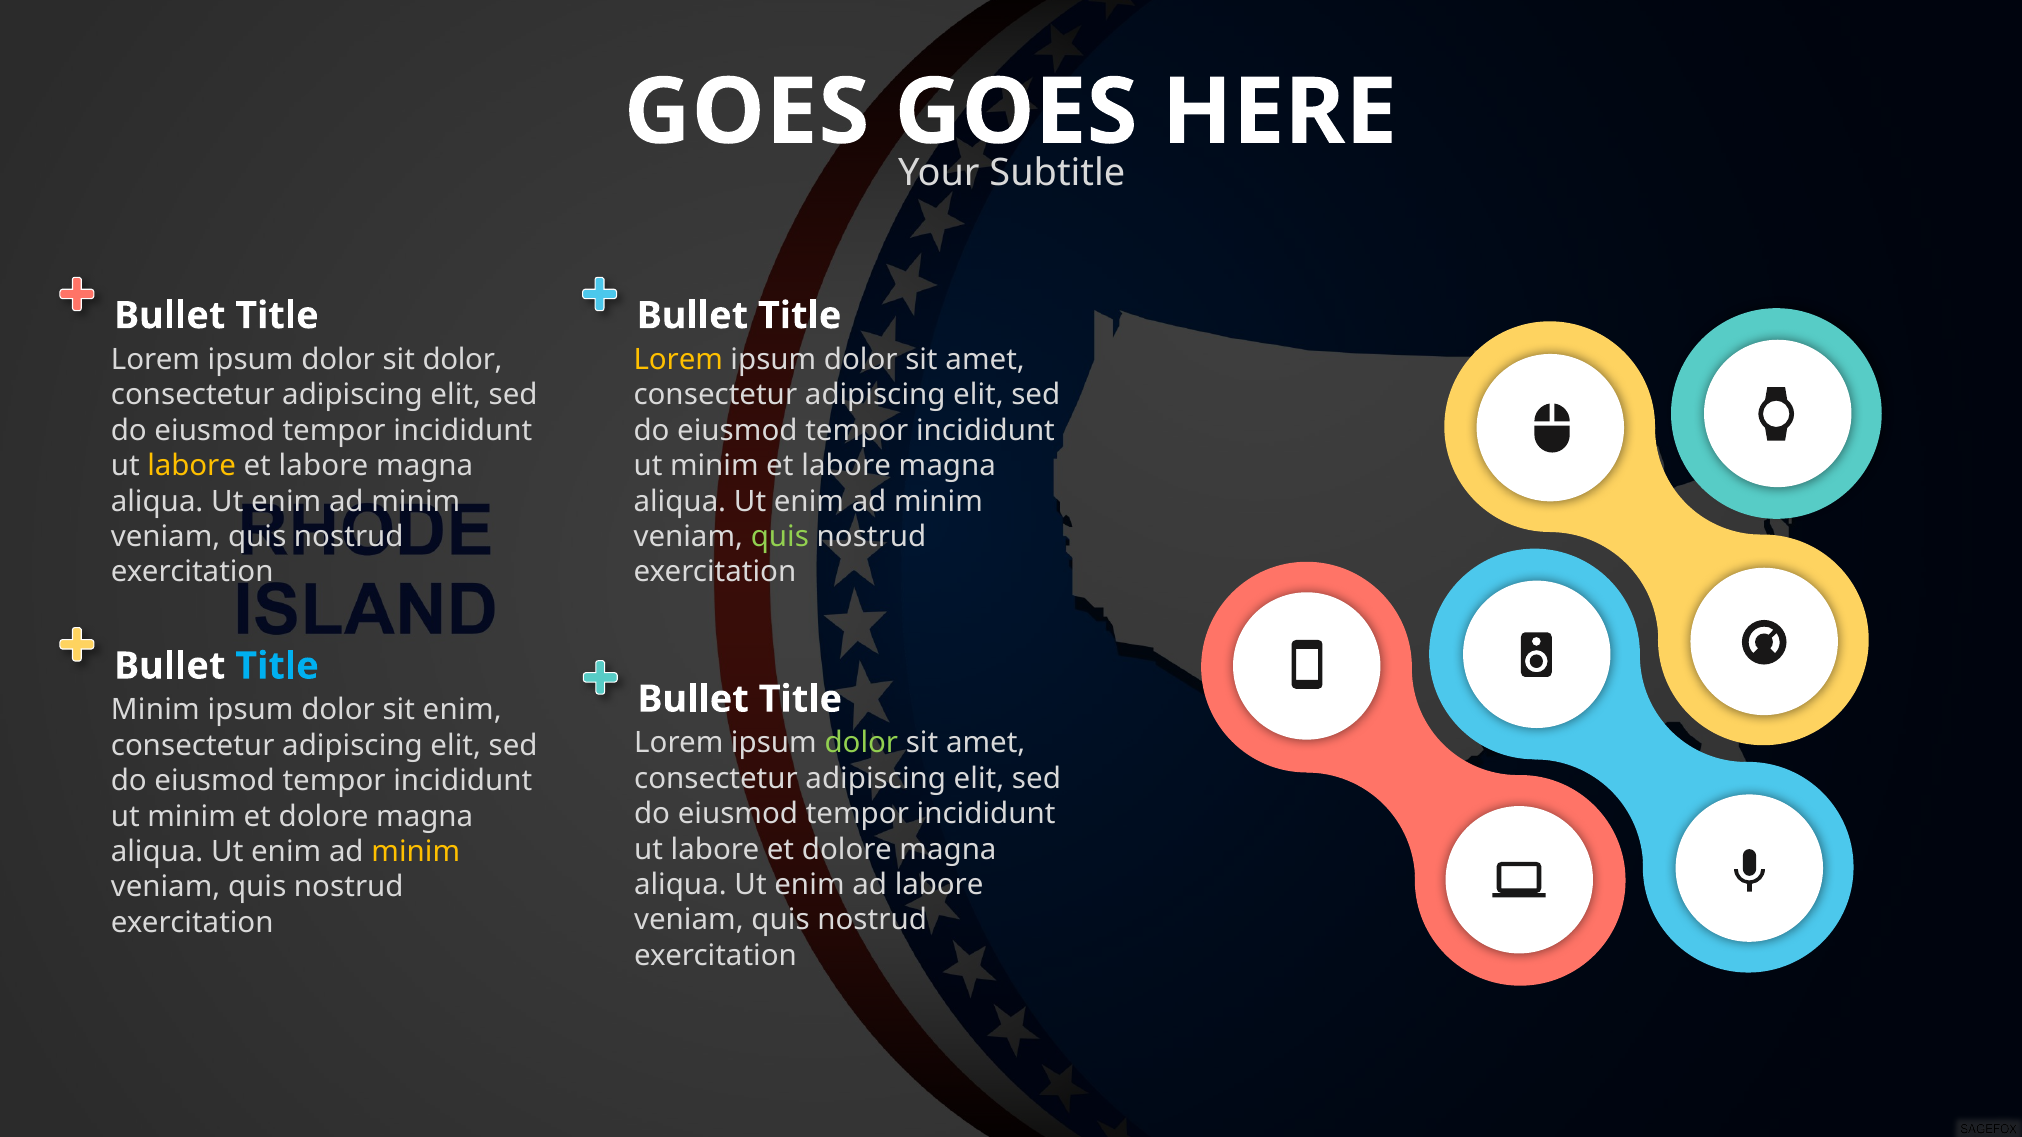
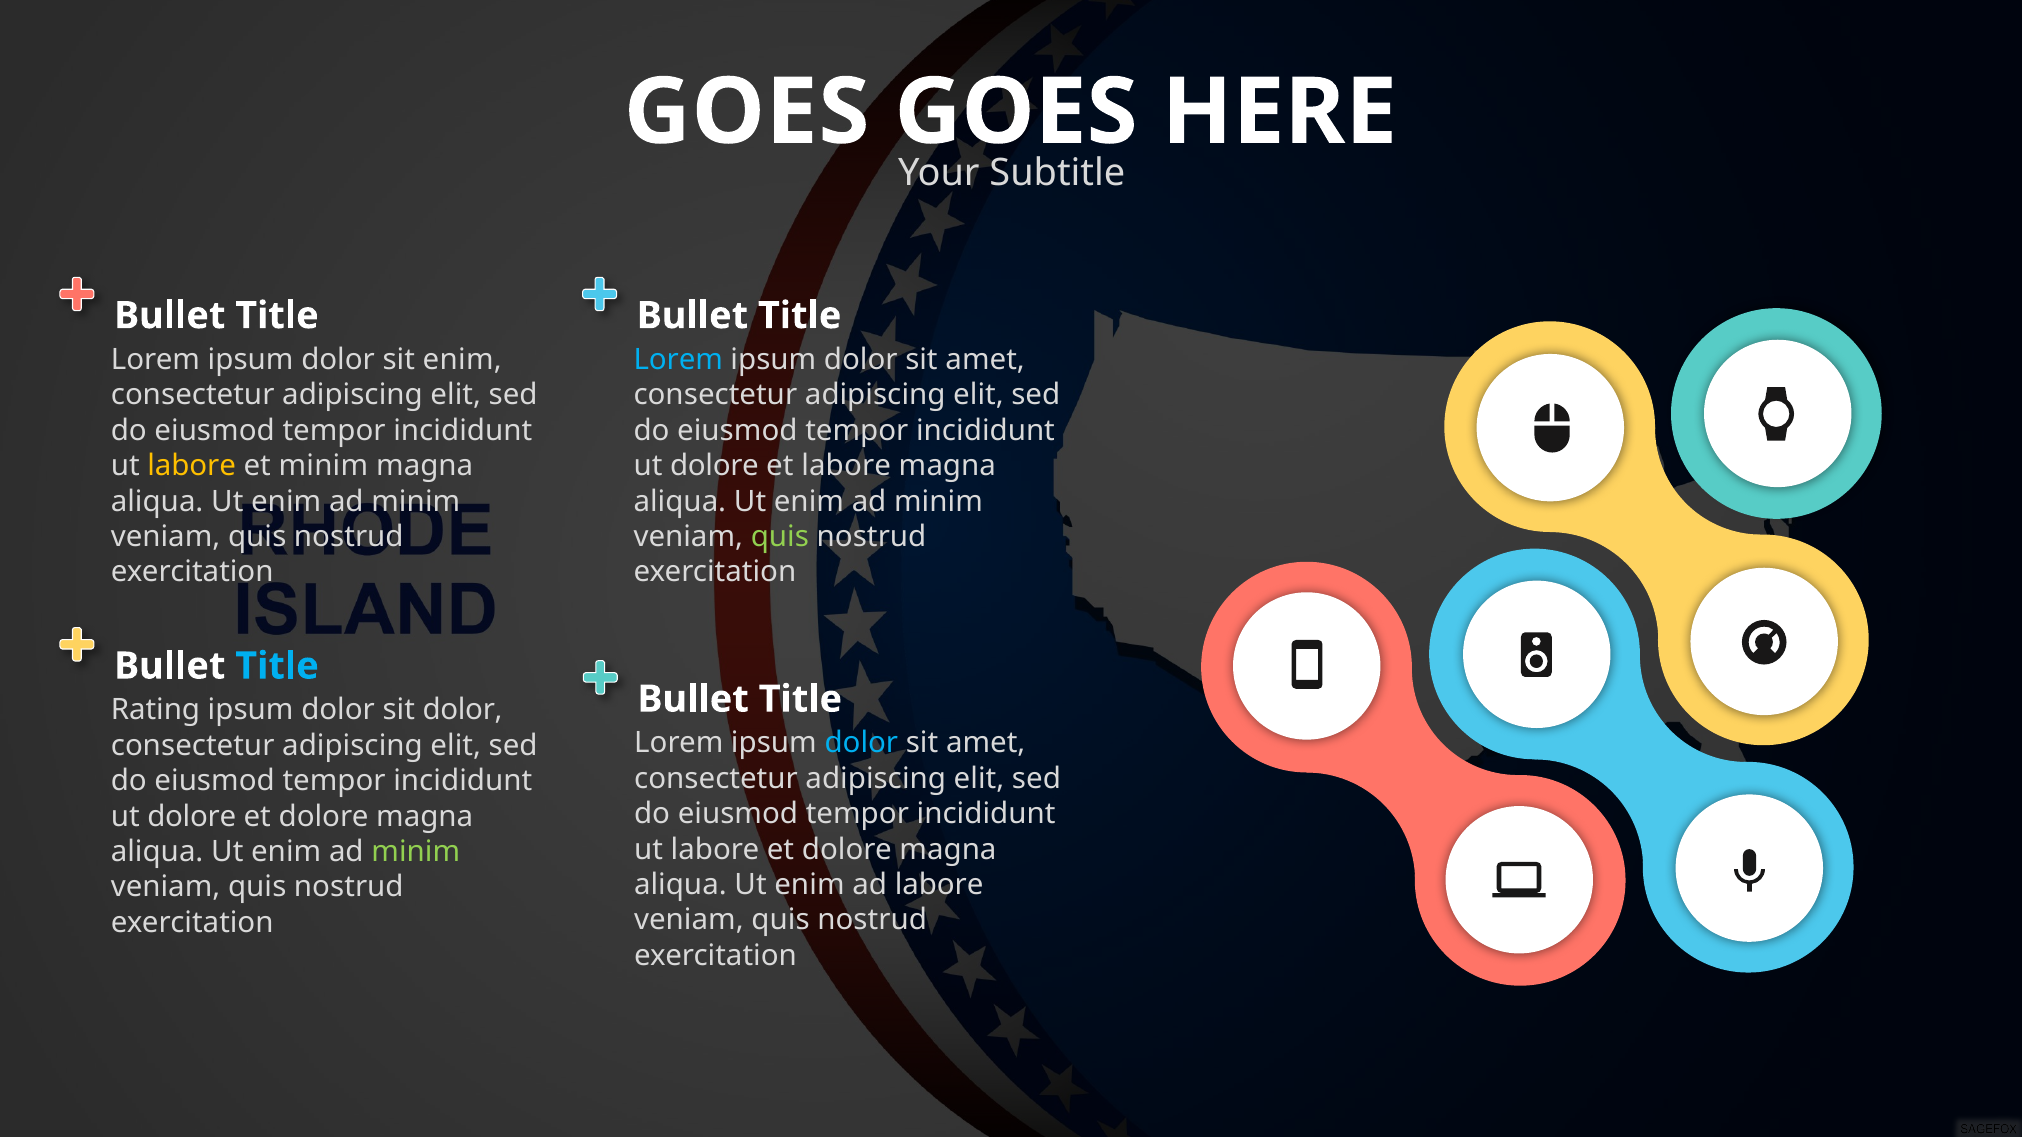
sit dolor: dolor -> enim
Lorem at (678, 360) colour: yellow -> light blue
labore at (323, 466): labore -> minim
minim at (714, 466): minim -> dolore
Minim at (155, 710): Minim -> Rating
sit enim: enim -> dolor
dolor at (861, 743) colour: light green -> light blue
minim at (192, 817): minim -> dolore
minim at (416, 852) colour: yellow -> light green
